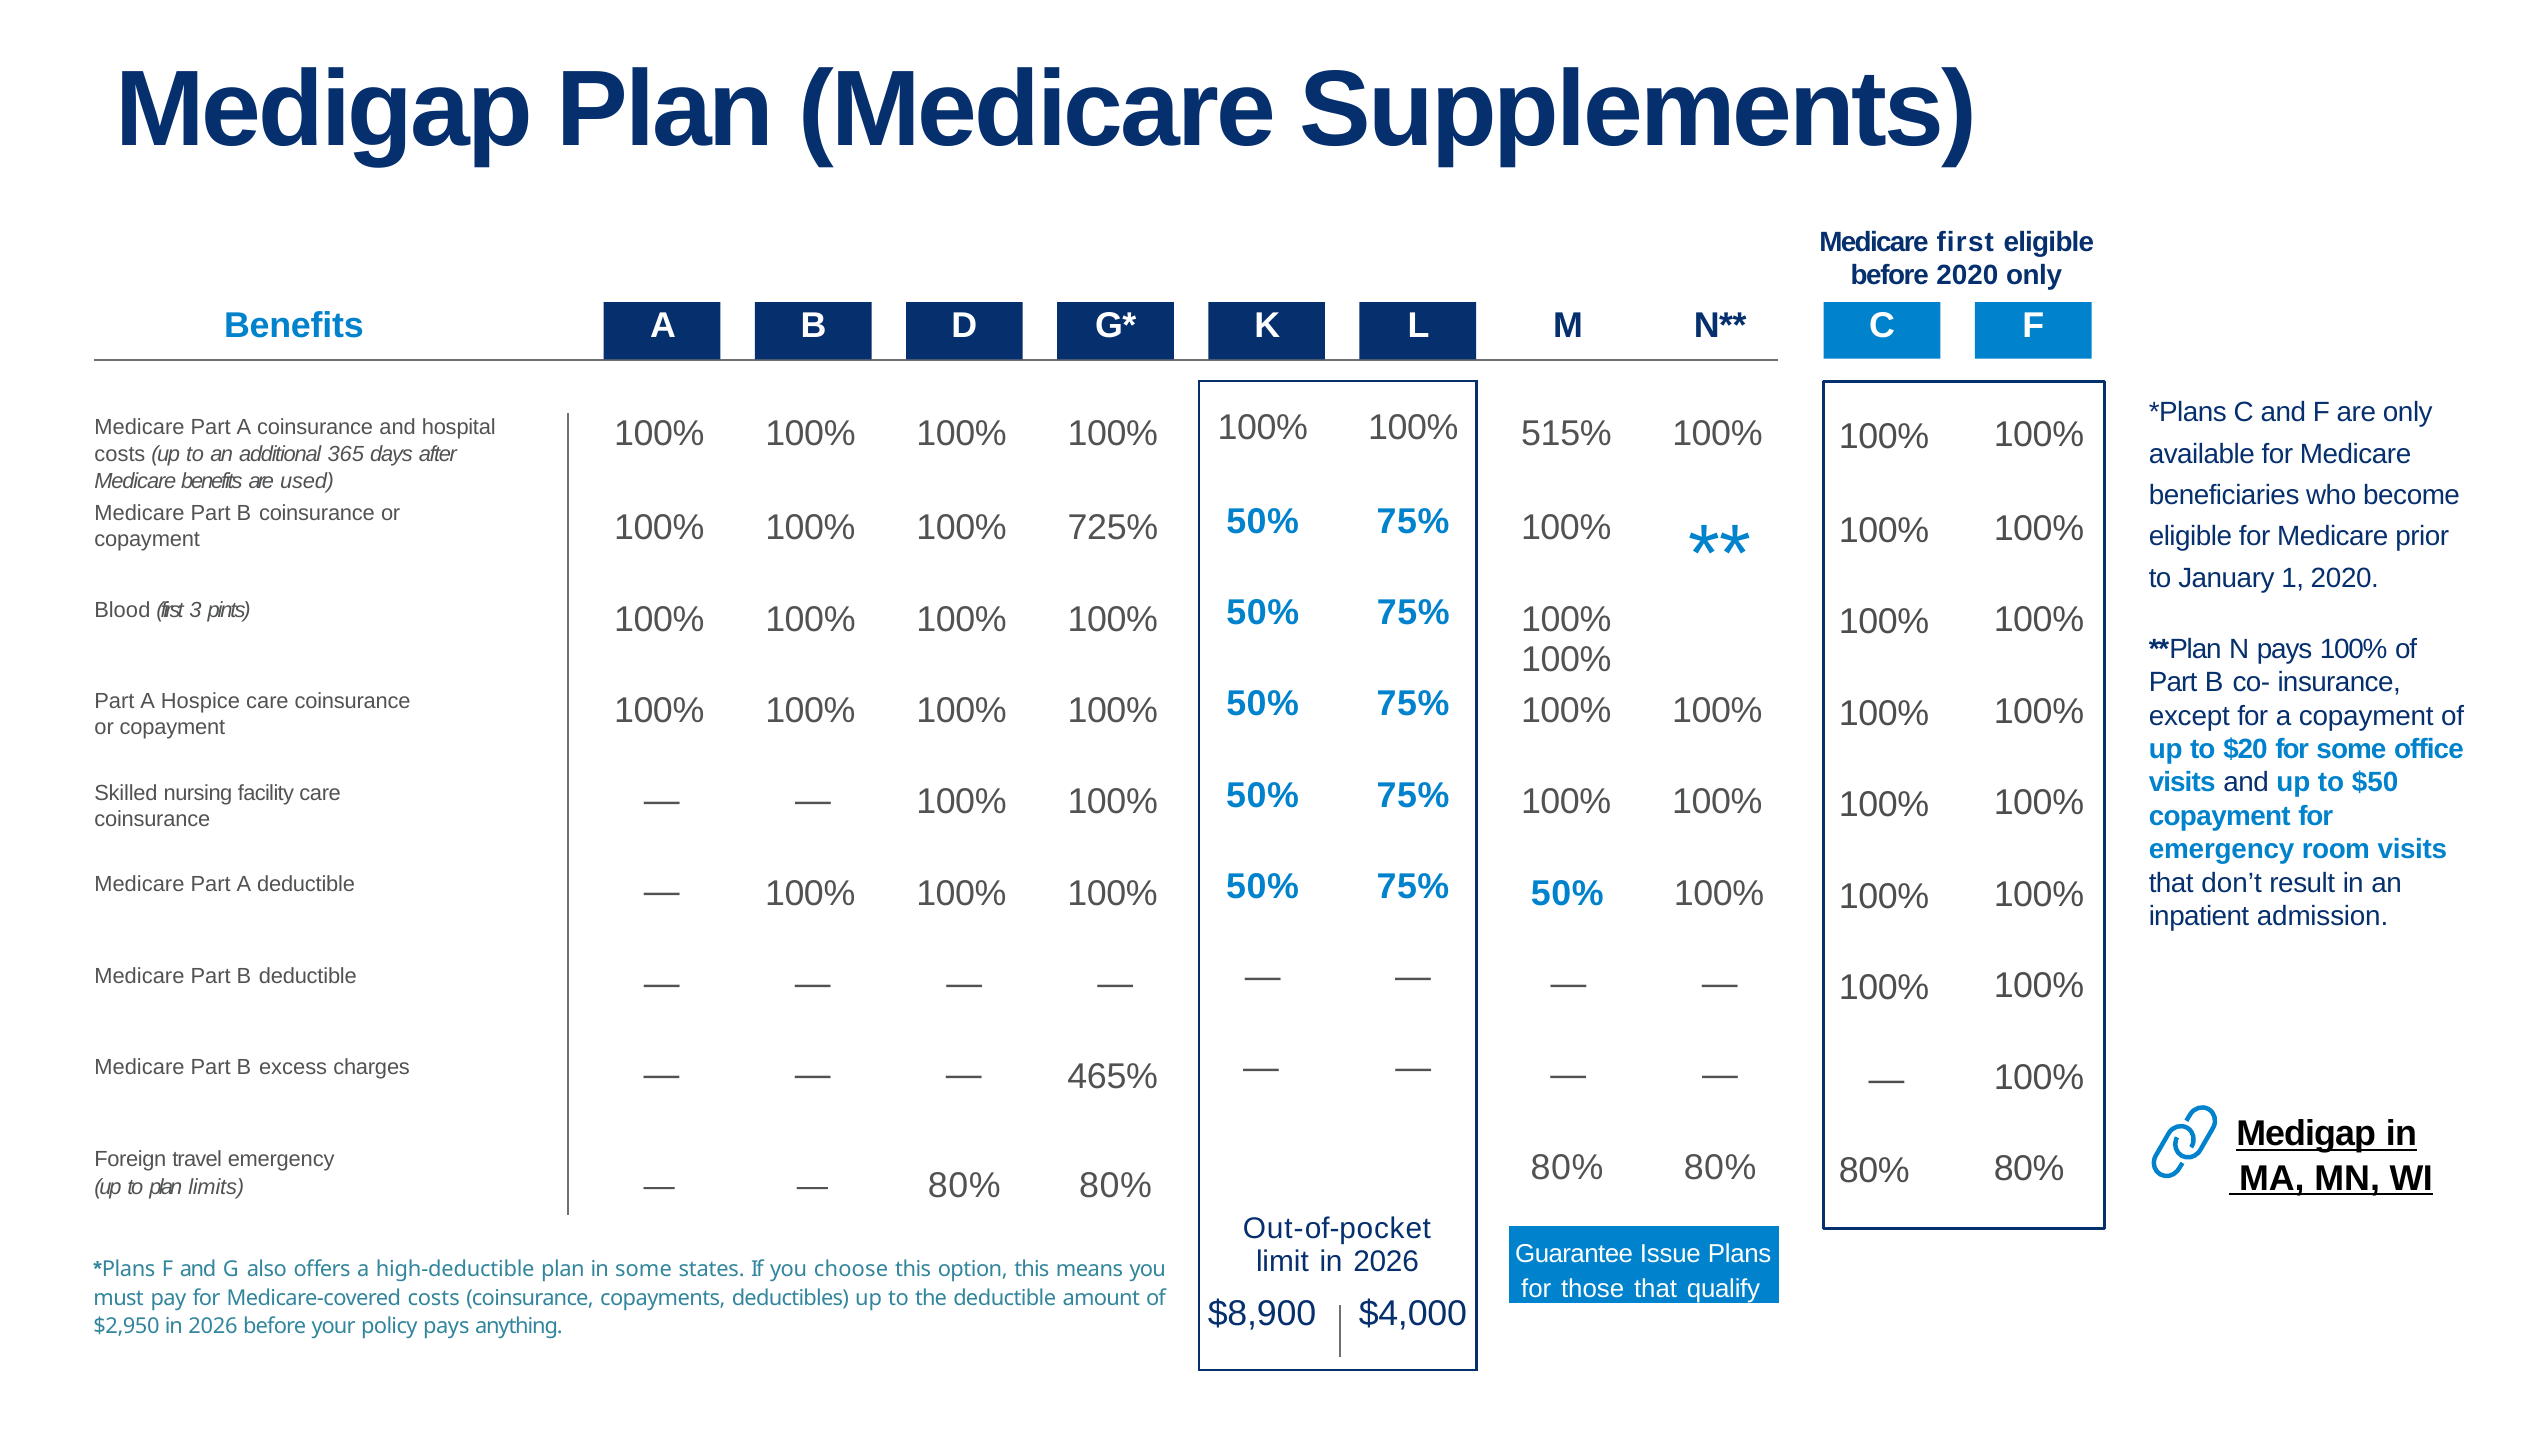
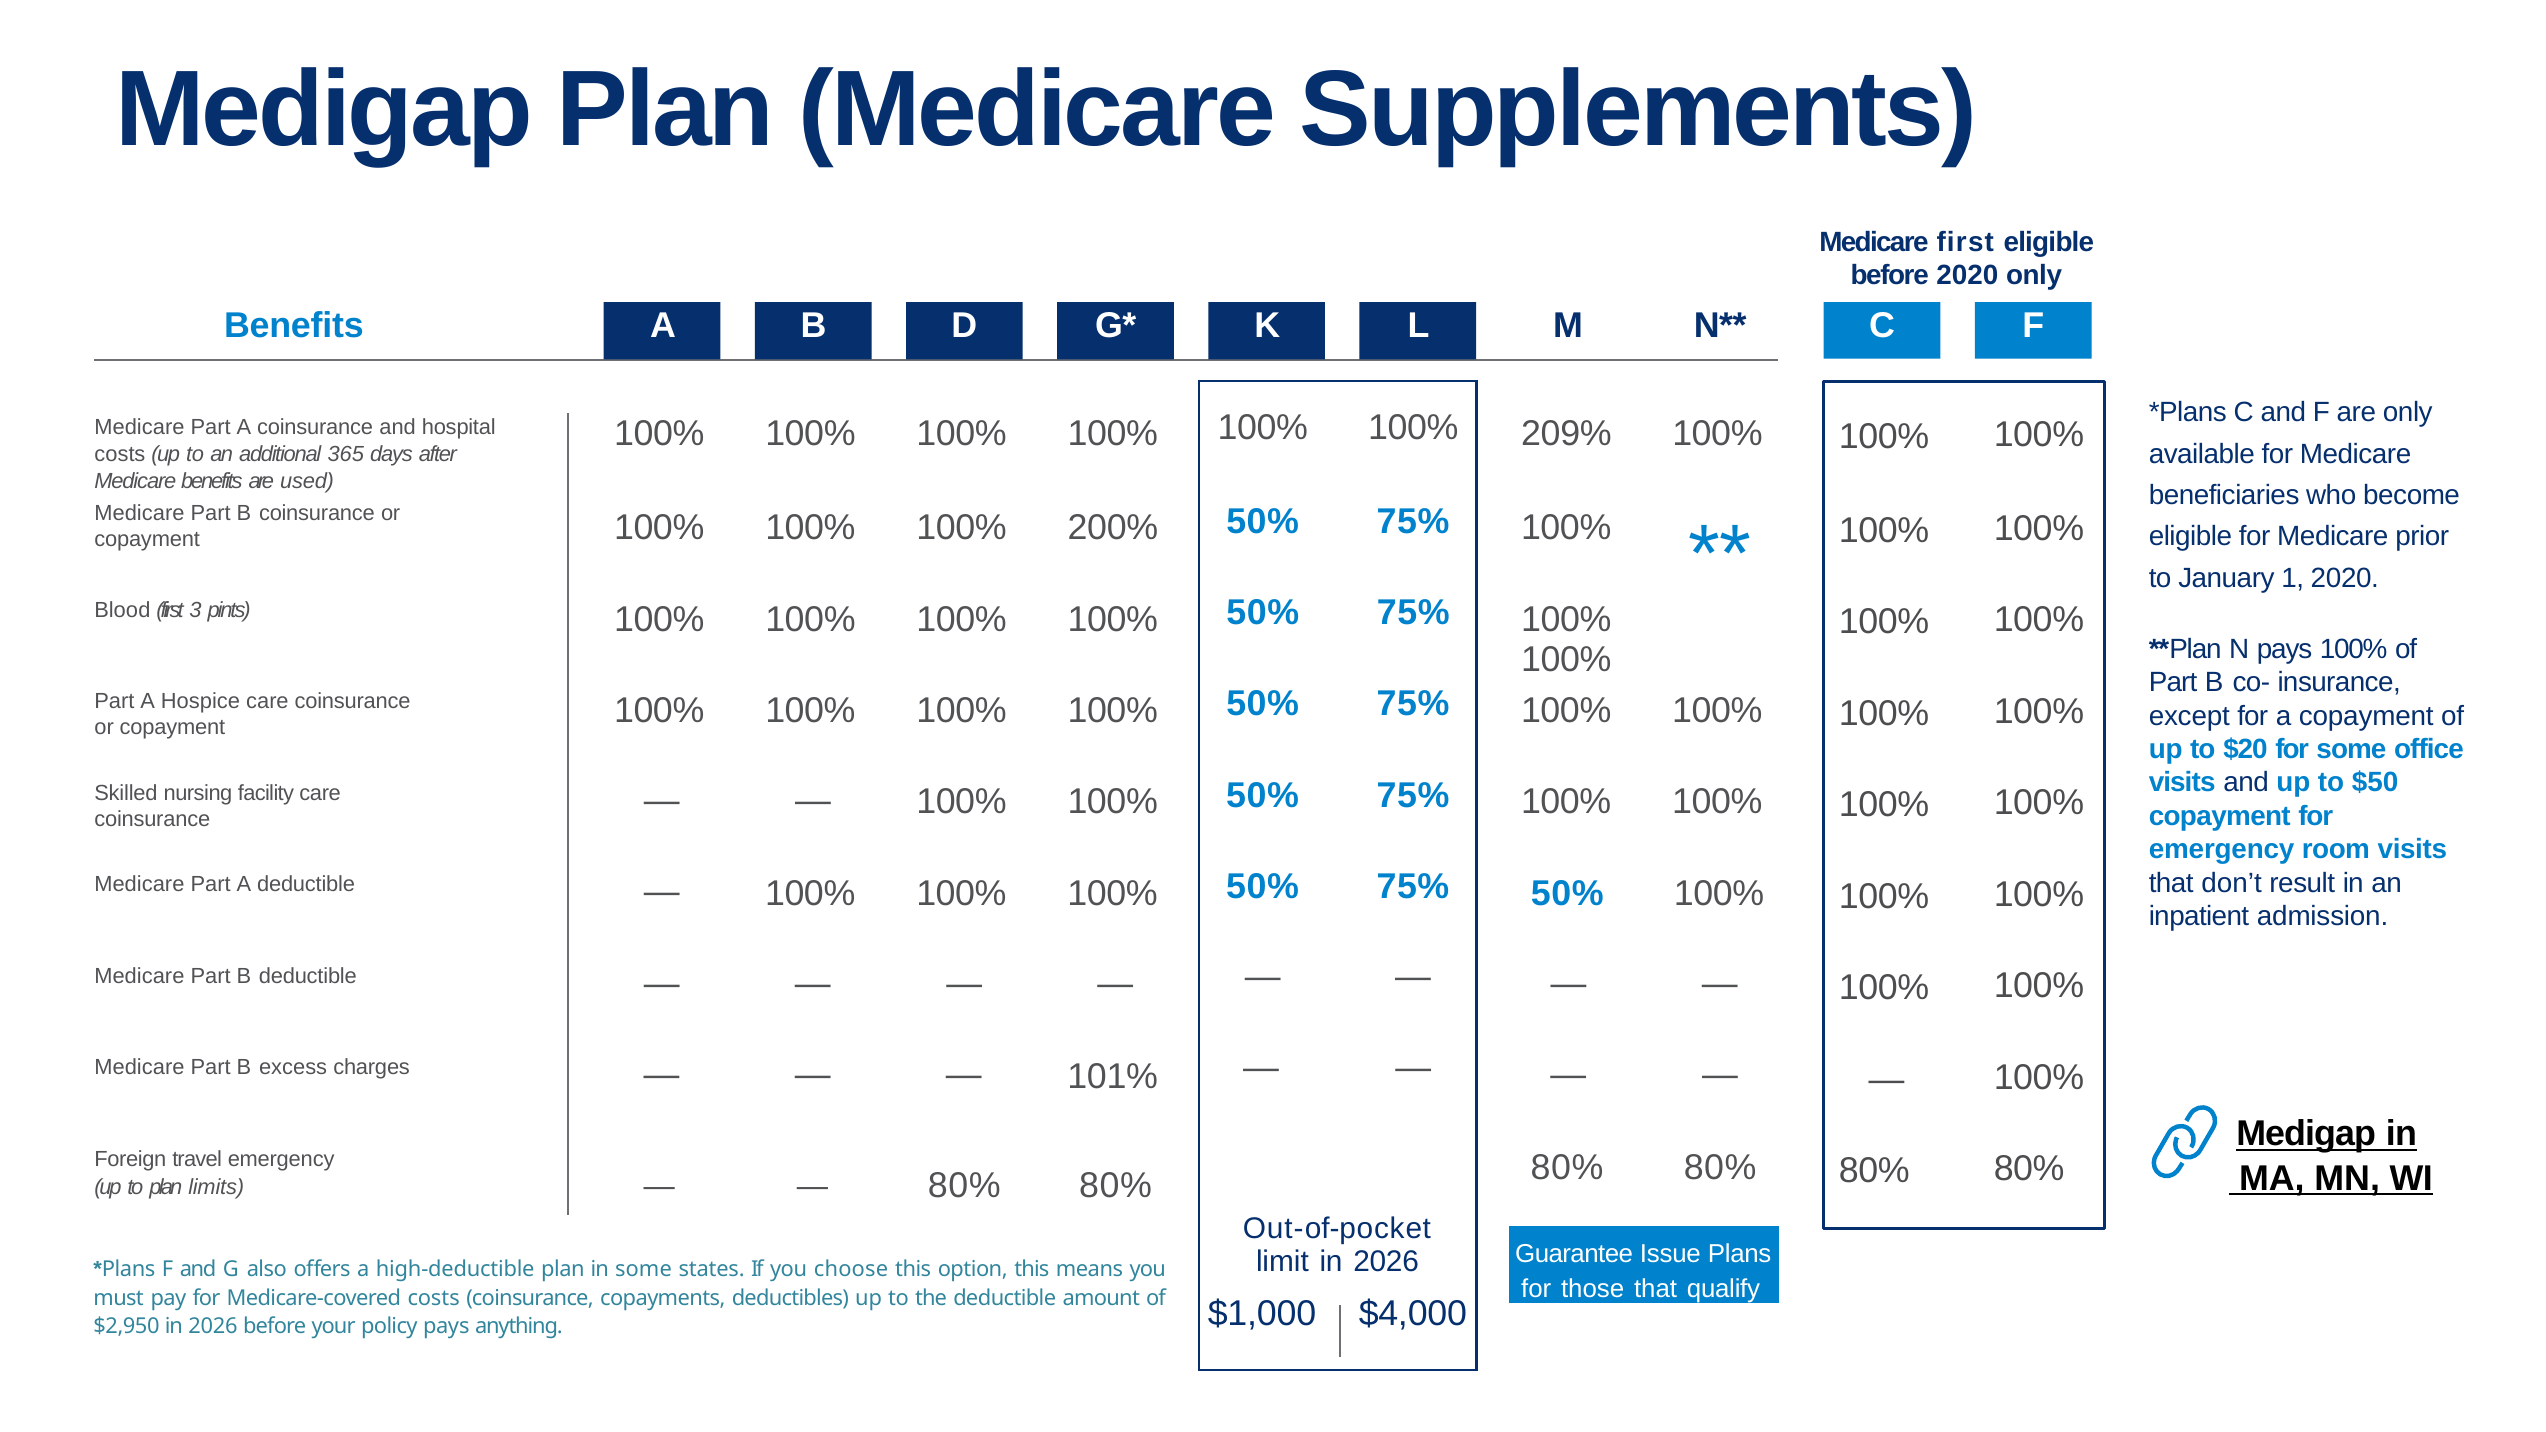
515%: 515% -> 209%
725%: 725% -> 200%
465%: 465% -> 101%
$8,900: $8,900 -> $1,000
